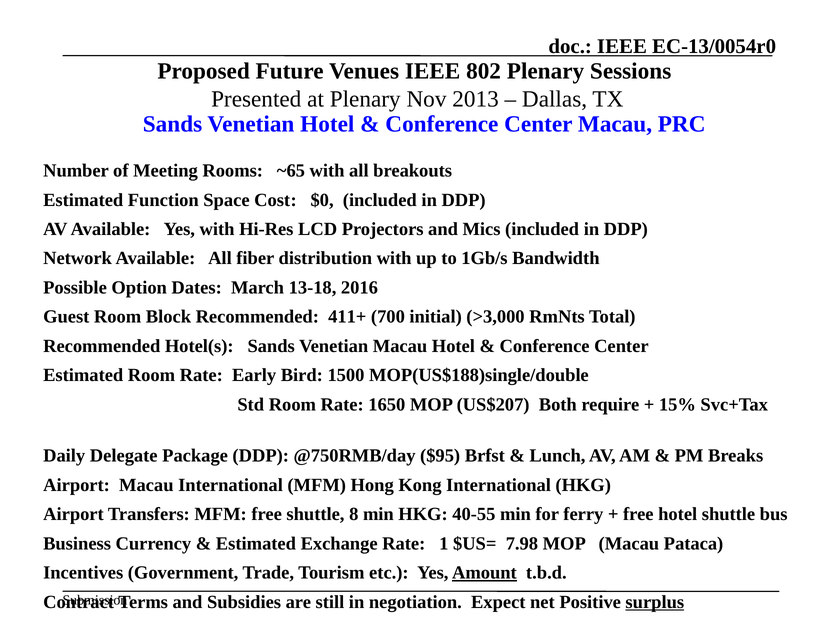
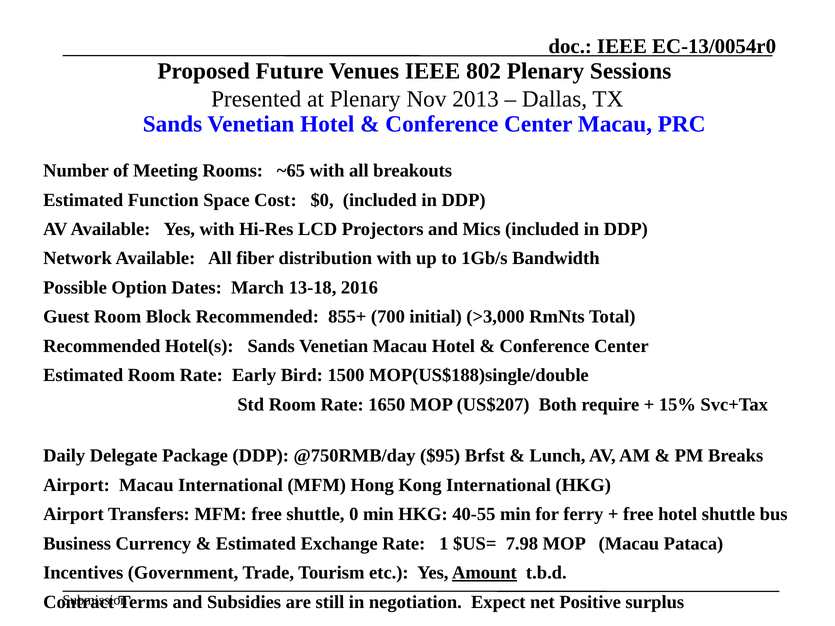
411+: 411+ -> 855+
8: 8 -> 0
surplus underline: present -> none
